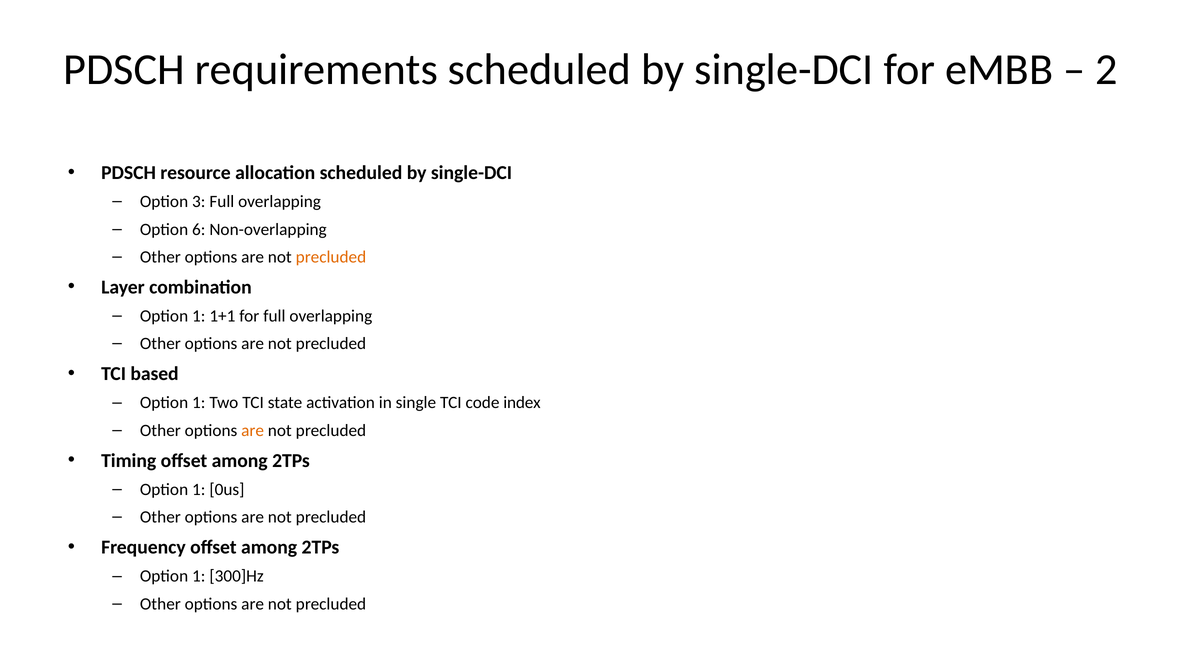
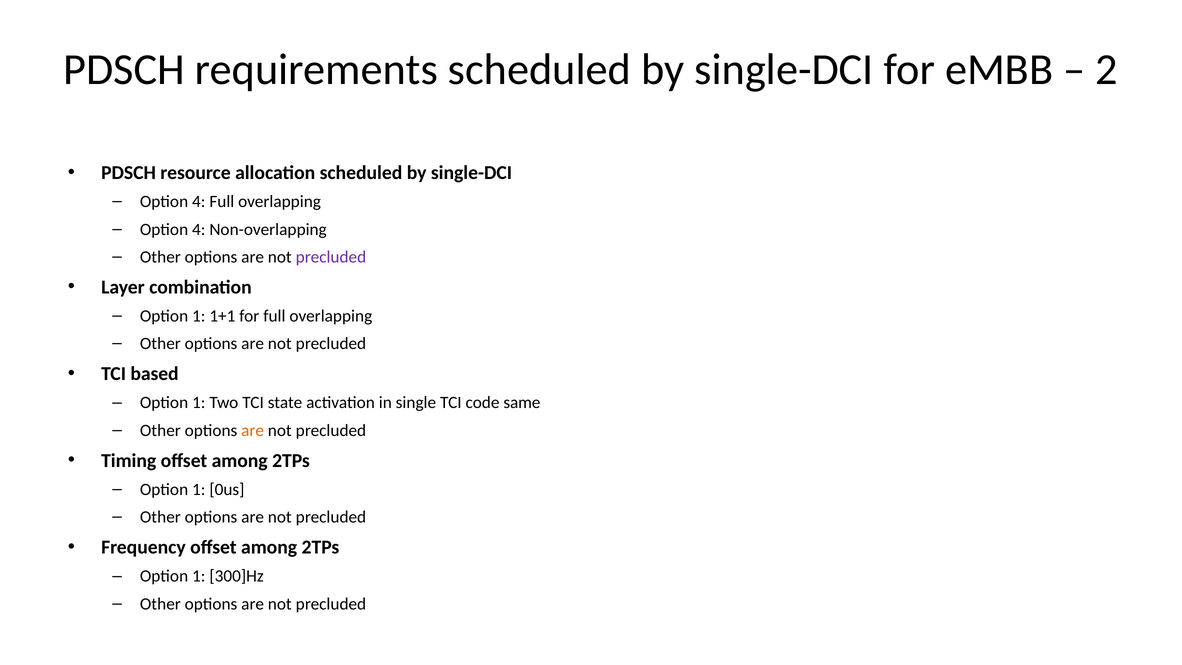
3 at (199, 202): 3 -> 4
6 at (199, 229): 6 -> 4
precluded at (331, 257) colour: orange -> purple
index: index -> same
